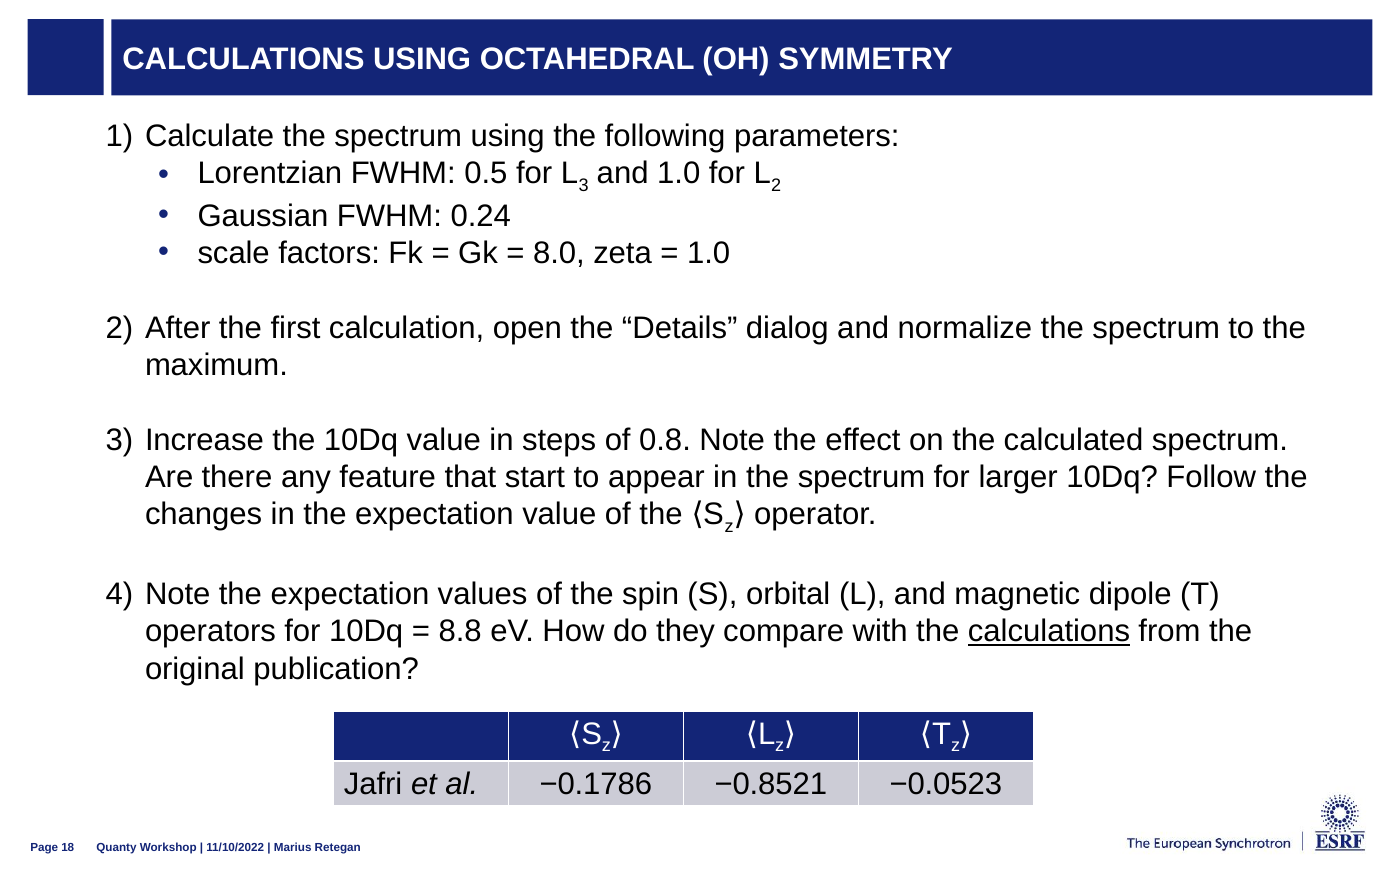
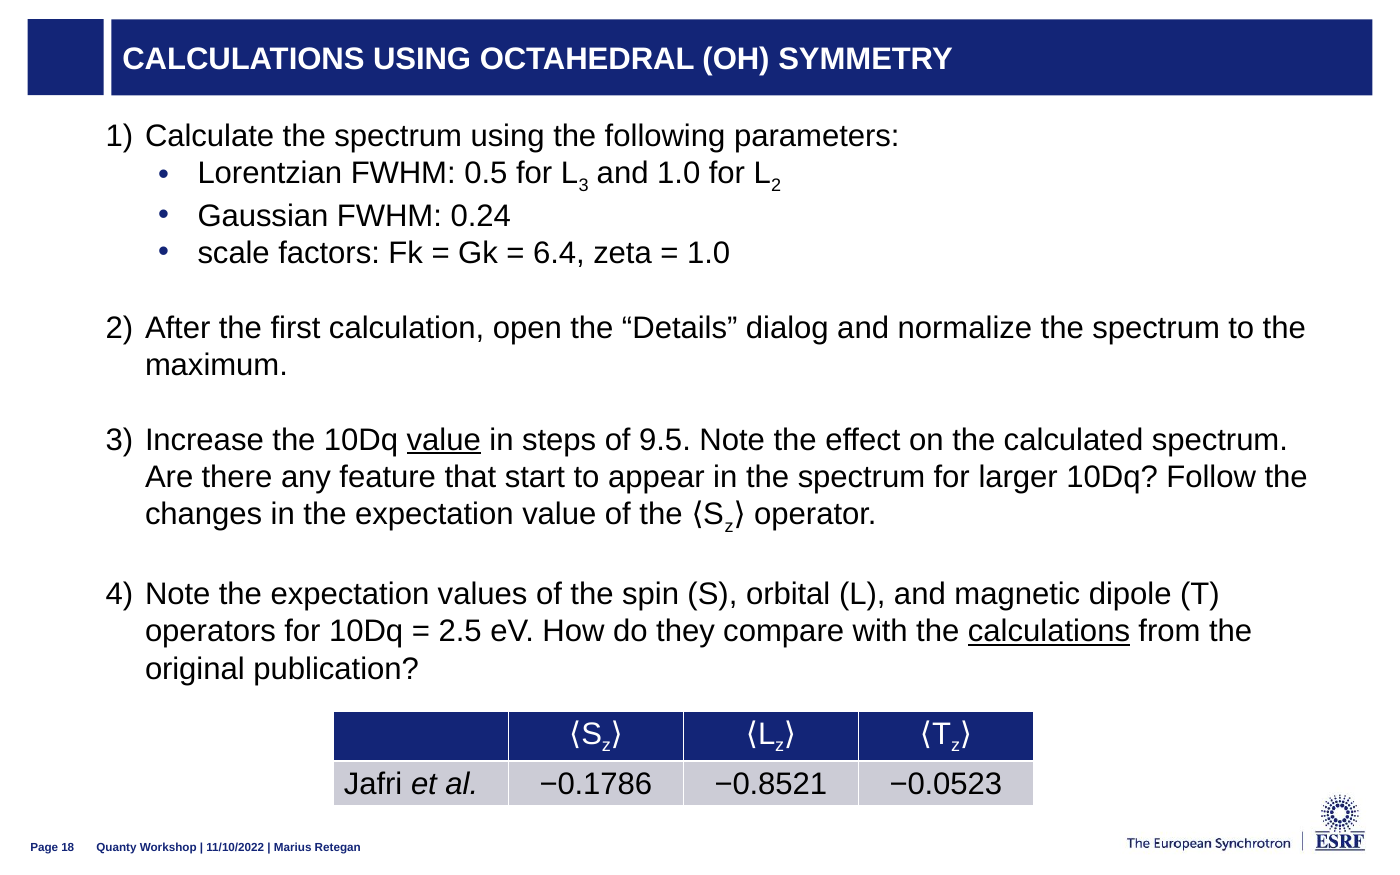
8.0: 8.0 -> 6.4
value at (444, 440) underline: none -> present
0.8: 0.8 -> 9.5
8.8: 8.8 -> 2.5
